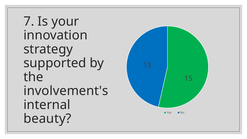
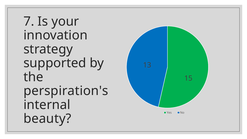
involvement's: involvement's -> perspiration's
